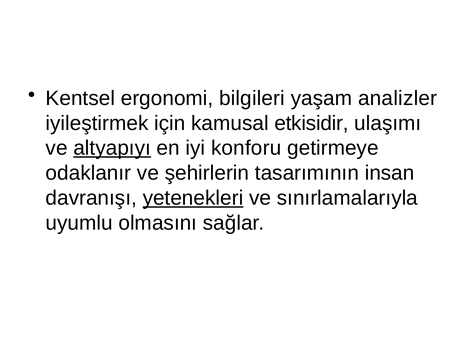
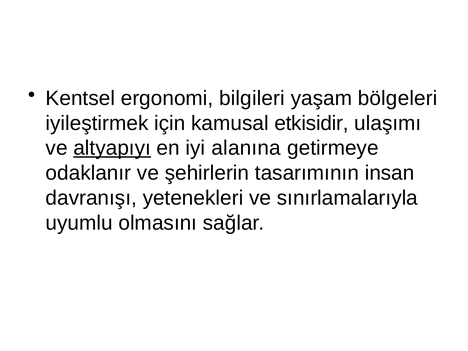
analizler: analizler -> bölgeleri
konforu: konforu -> alanına
yetenekleri underline: present -> none
